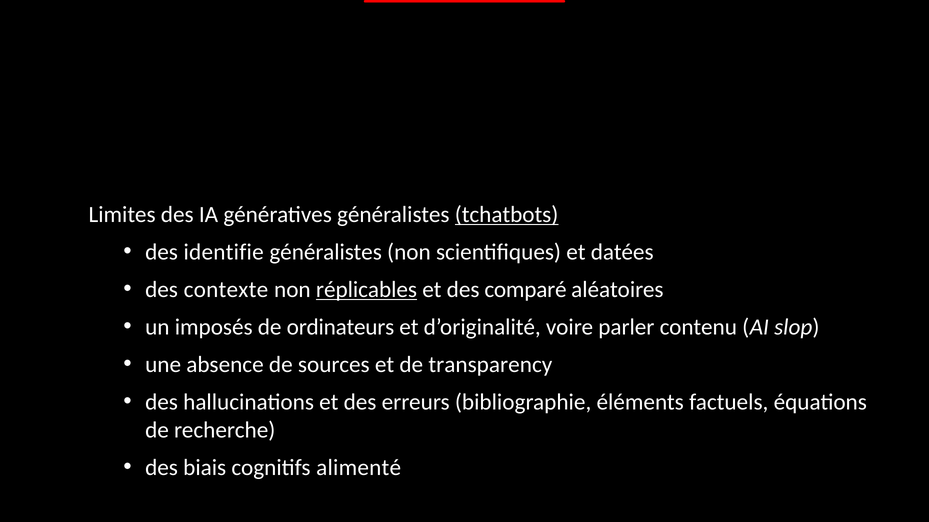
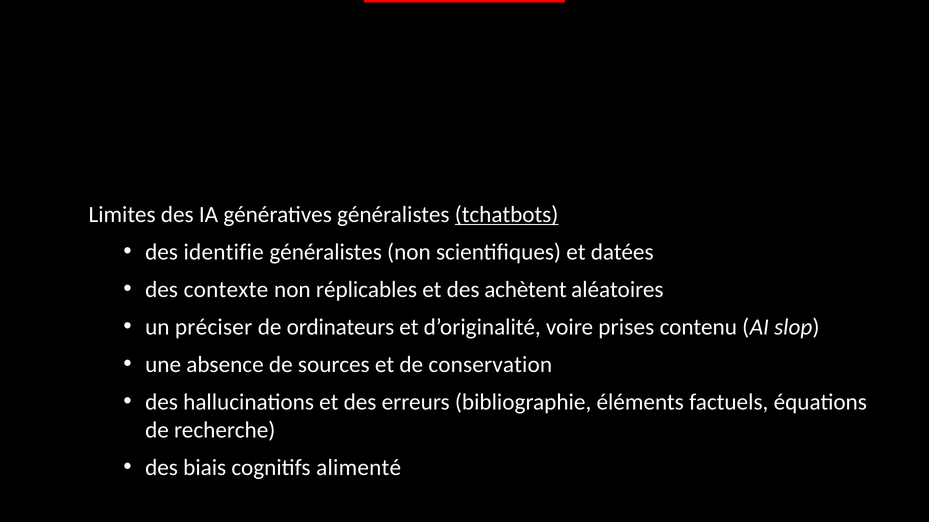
réplicables underline: present -> none
comparé: comparé -> achètent
imposés: imposés -> préciser
parler: parler -> prises
transparency: transparency -> conservation
